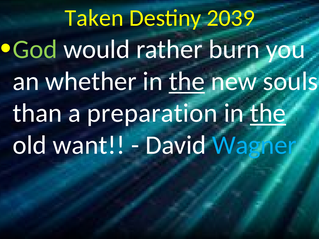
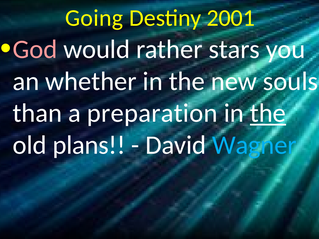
Taken: Taken -> Going
2039: 2039 -> 2001
God colour: light green -> pink
burn: burn -> stars
the at (187, 81) underline: present -> none
want: want -> plans
